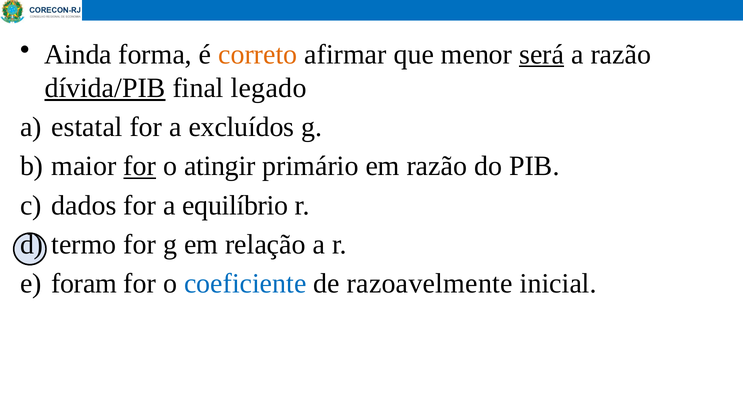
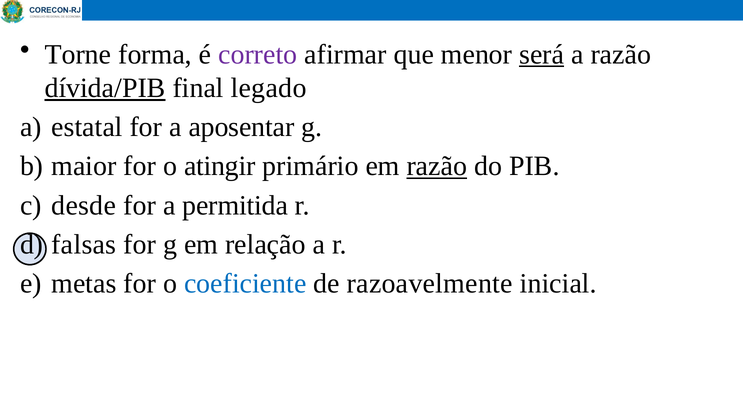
Ainda: Ainda -> Torne
correto colour: orange -> purple
excluídos: excluídos -> aposentar
for at (140, 166) underline: present -> none
razão at (437, 166) underline: none -> present
dados: dados -> desde
equilíbrio: equilíbrio -> permitida
termo: termo -> falsas
foram: foram -> metas
